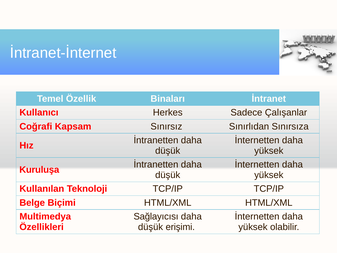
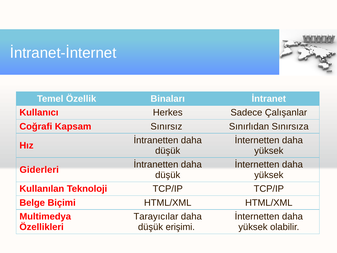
Kuruluşa: Kuruluşa -> Giderleri
Sağlayıcısı: Sağlayıcısı -> Tarayıcılar
